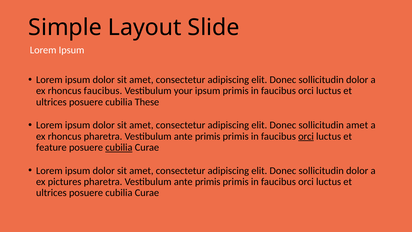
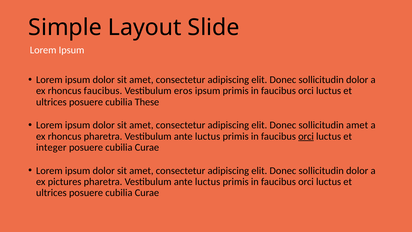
your: your -> eros
primis at (208, 136): primis -> luctus
feature: feature -> integer
cubilia at (119, 147) underline: present -> none
primis at (208, 182): primis -> luctus
